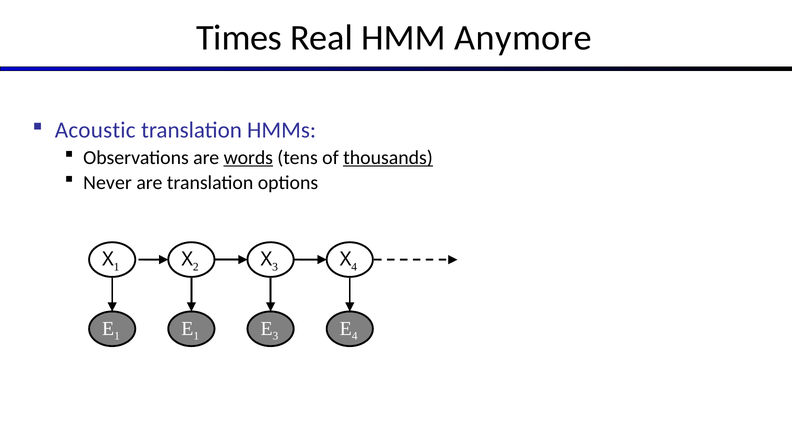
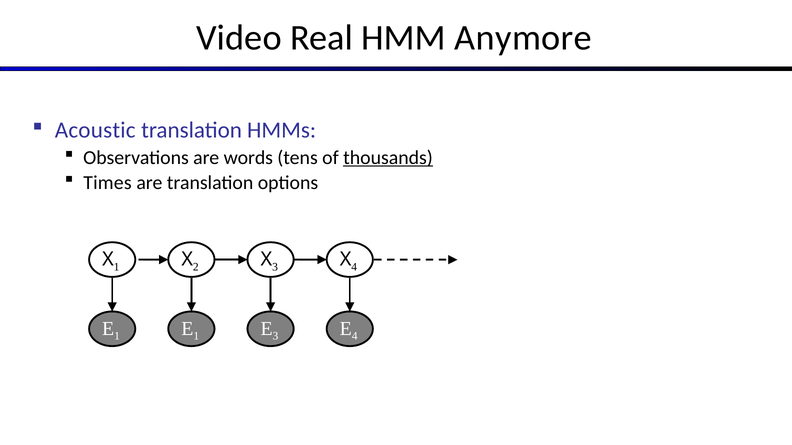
Times: Times -> Video
words underline: present -> none
Never: Never -> Times
